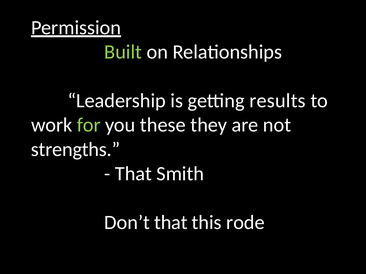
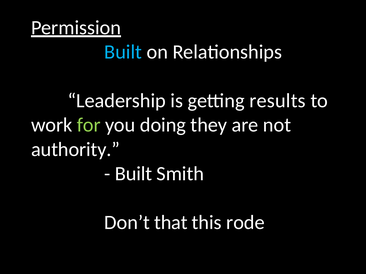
Built at (123, 52) colour: light green -> light blue
these: these -> doing
strengths: strengths -> authority
That at (133, 174): That -> Built
